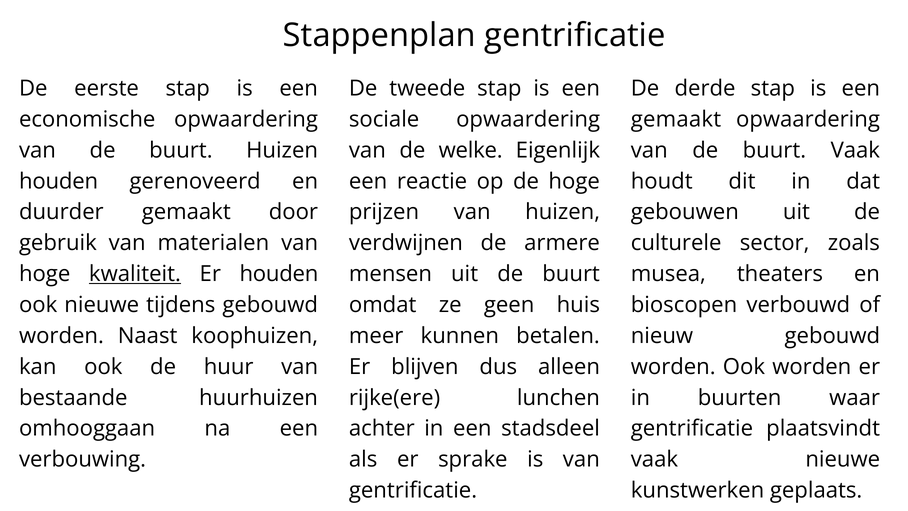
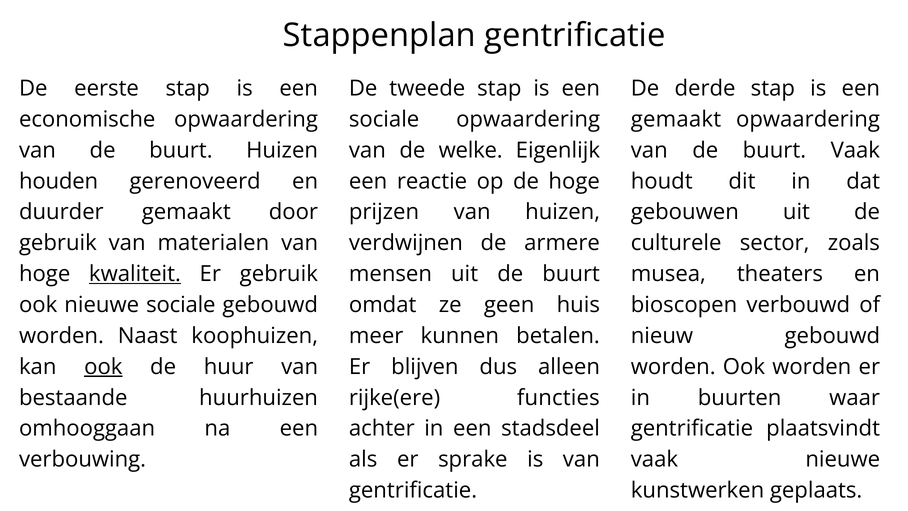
Er houden: houden -> gebruik
nieuwe tijdens: tijdens -> sociale
ook at (103, 367) underline: none -> present
lunchen: lunchen -> functies
